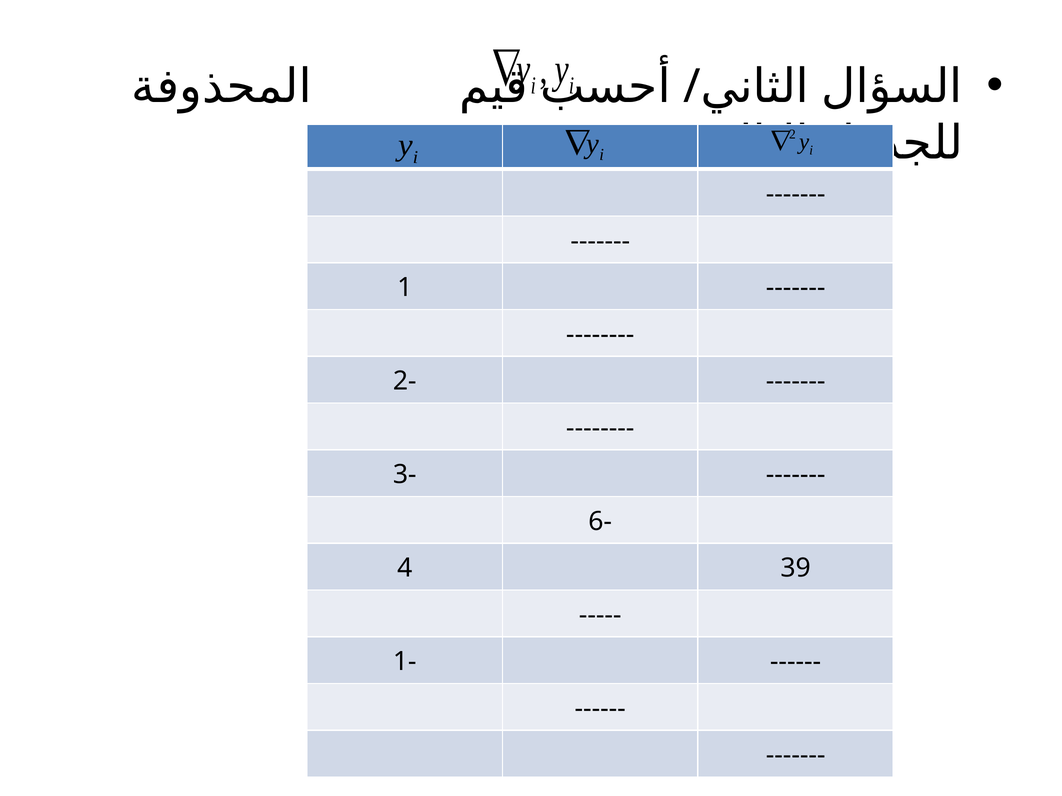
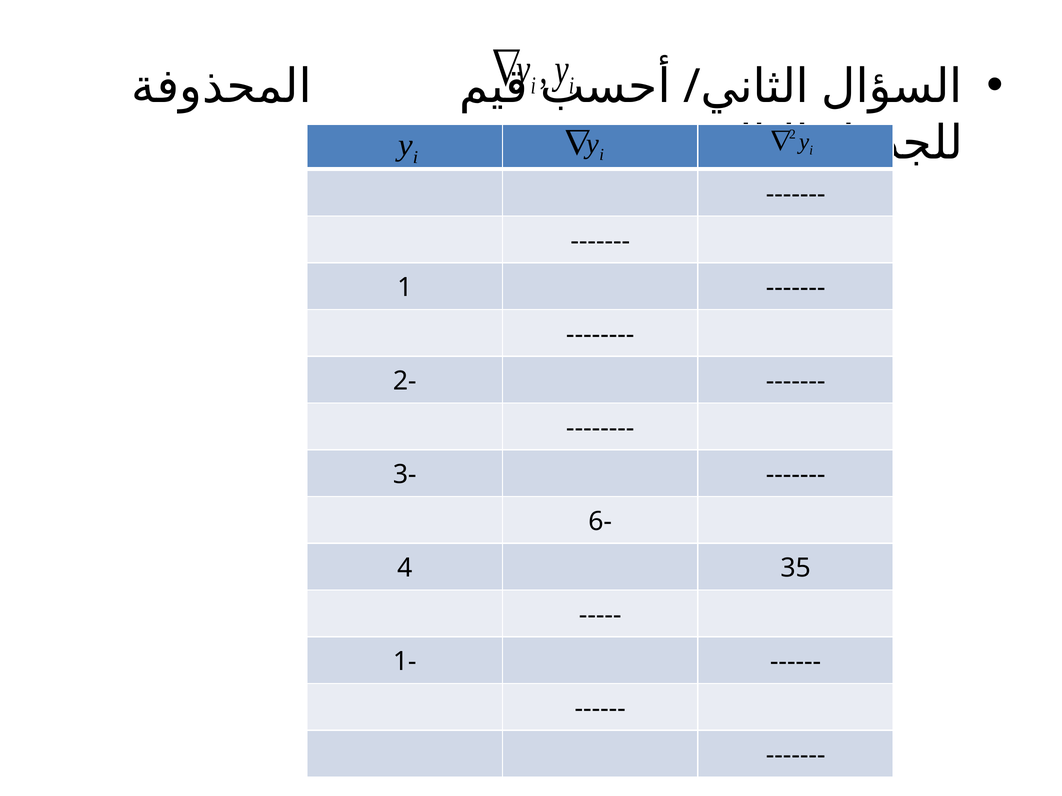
39: 39 -> 35
